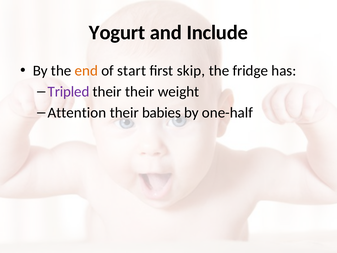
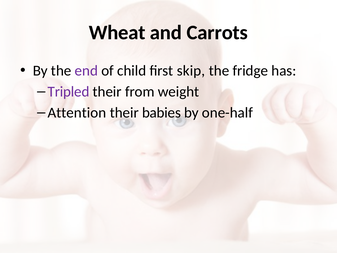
Yogurt: Yogurt -> Wheat
Include: Include -> Carrots
end colour: orange -> purple
start: start -> child
their their: their -> from
